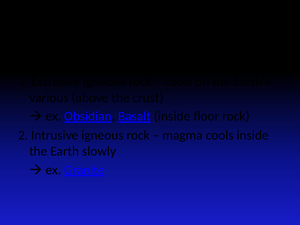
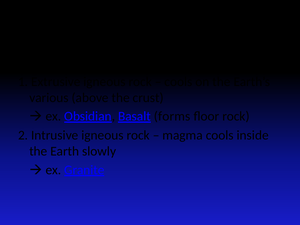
inside at (172, 116): inside -> forms
